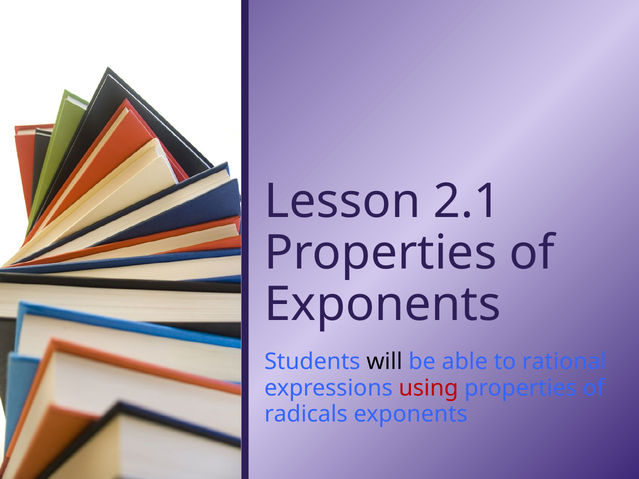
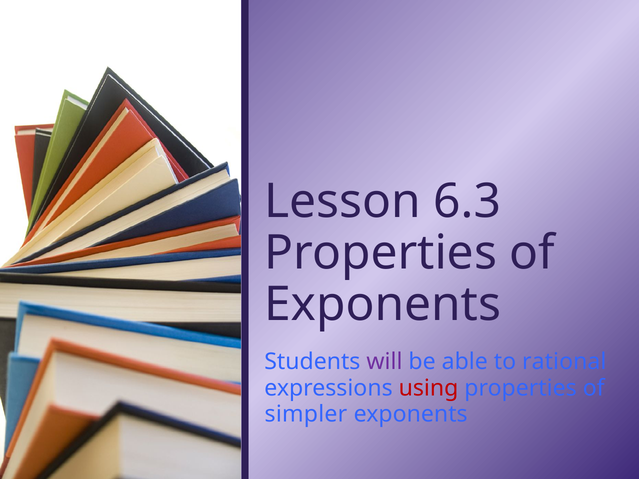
2.1: 2.1 -> 6.3
will colour: black -> purple
radicals: radicals -> simpler
